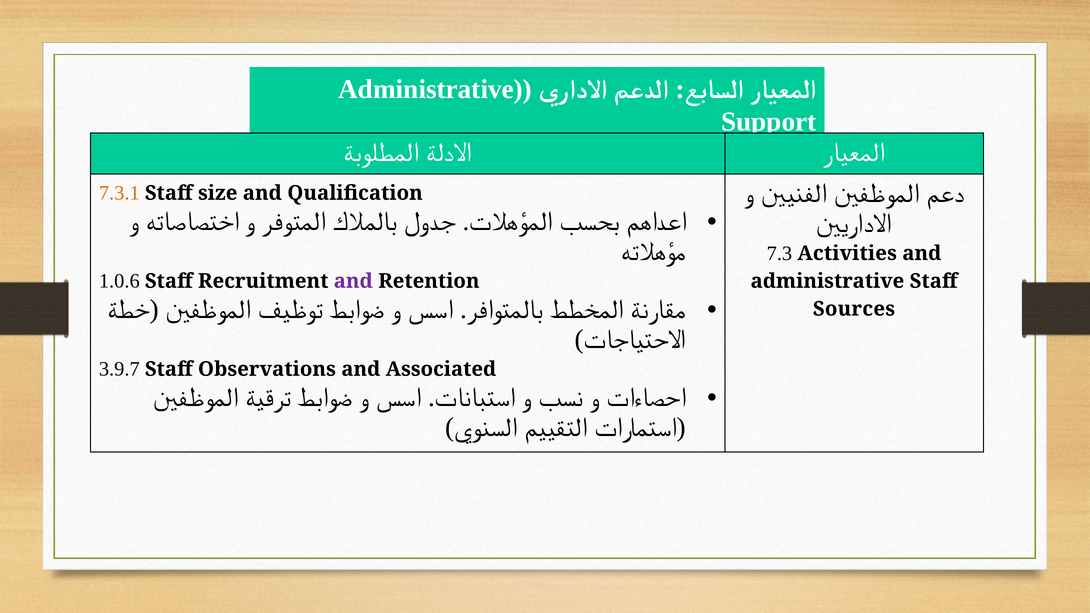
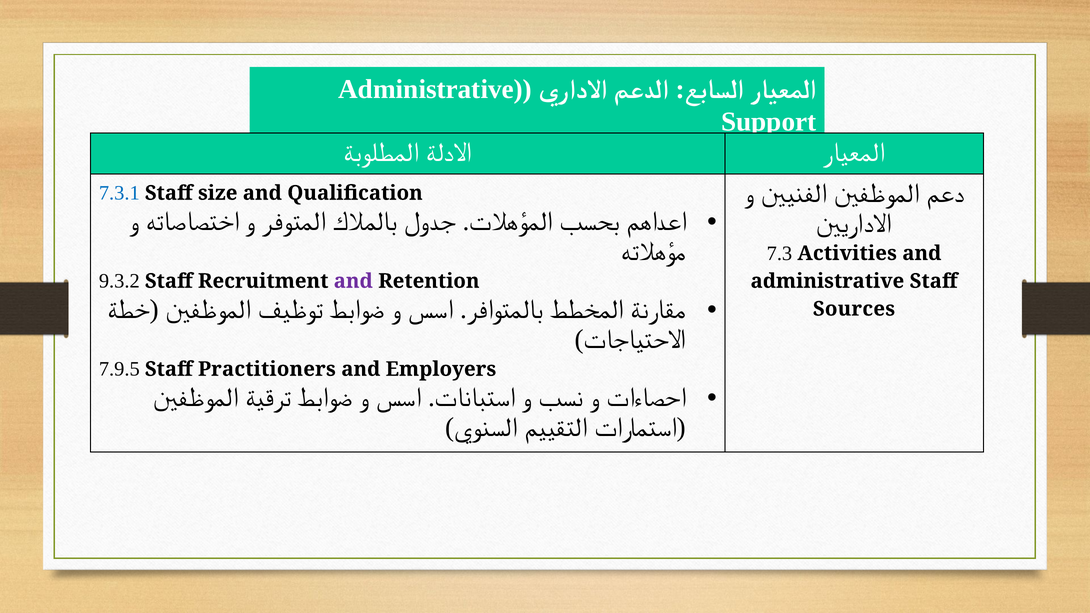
7.3.1 colour: orange -> blue
1.0.6: 1.0.6 -> 9.3.2
3.9.7: 3.9.7 -> 7.9.5
Observations: Observations -> Practitioners
Associated: Associated -> Employers
